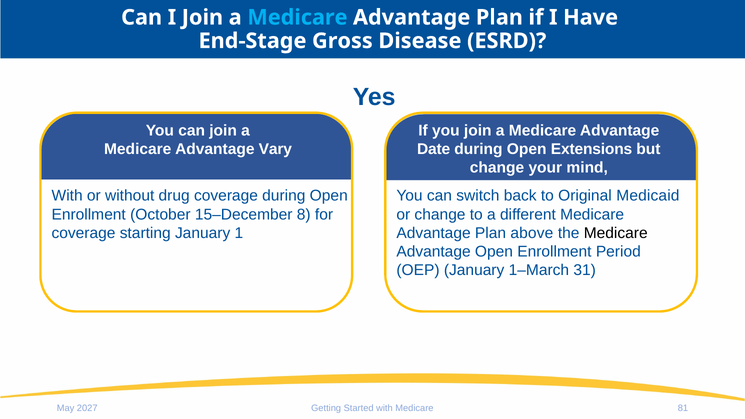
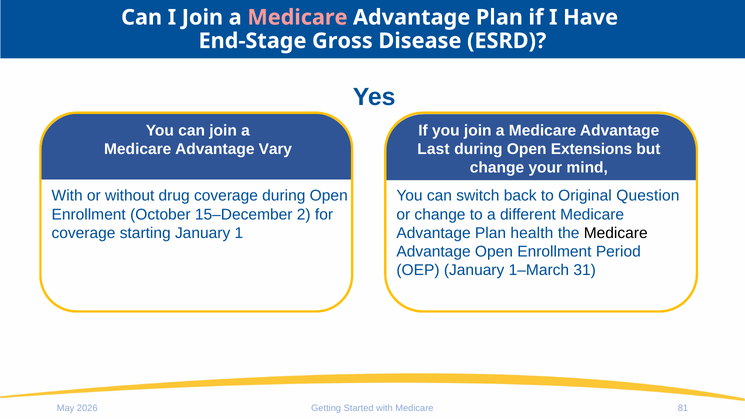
Medicare at (297, 17) colour: light blue -> pink
Date: Date -> Last
Medicaid: Medicaid -> Question
8: 8 -> 2
above: above -> health
2027: 2027 -> 2026
